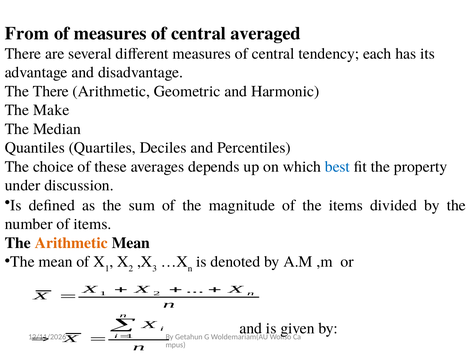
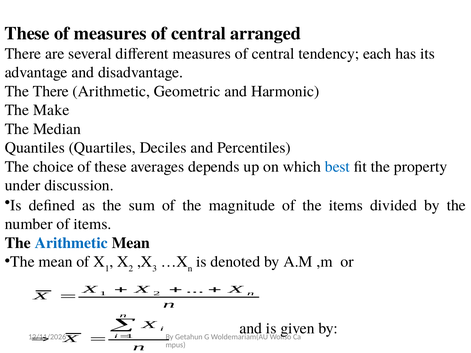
From at (27, 33): From -> These
averaged: averaged -> arranged
Arithmetic at (71, 243) colour: orange -> blue
